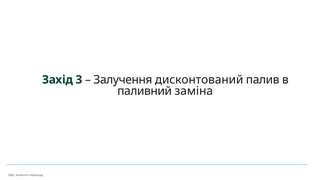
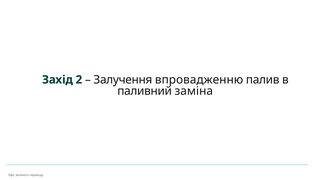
3: 3 -> 2
дисконтований: дисконтований -> впровадженню
